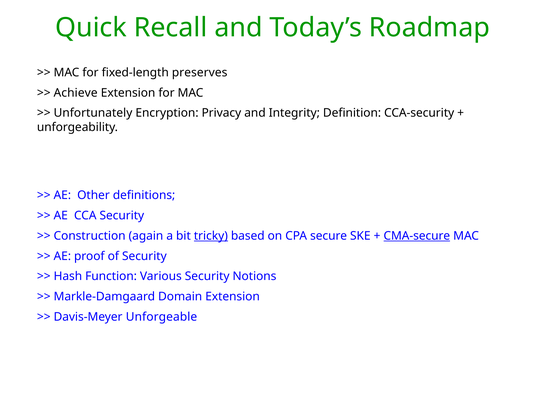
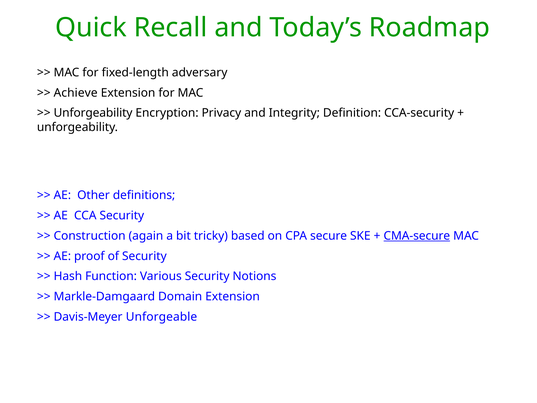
preserves: preserves -> adversary
Unfortunately at (93, 113): Unfortunately -> Unforgeability
tricky underline: present -> none
